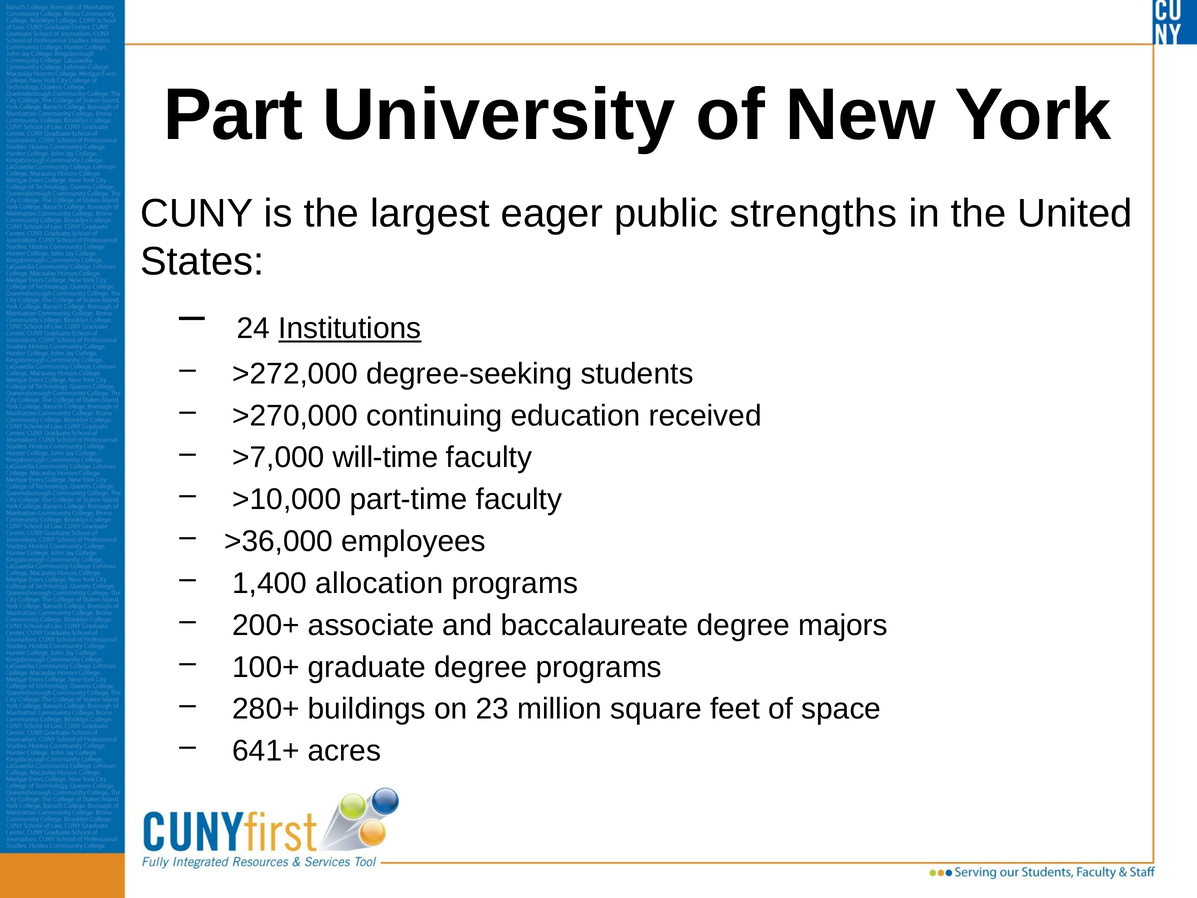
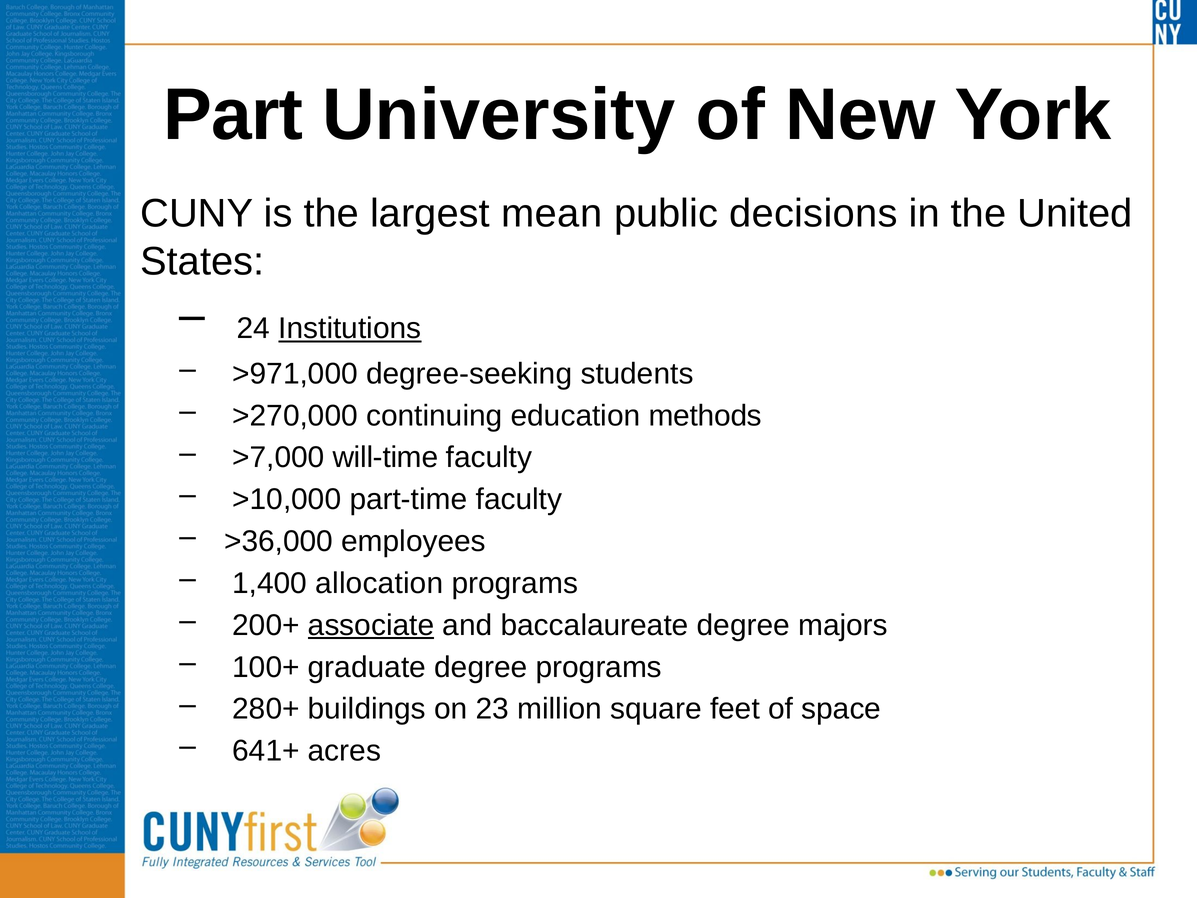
eager: eager -> mean
strengths: strengths -> decisions
>272,000: >272,000 -> >971,000
received: received -> methods
associate underline: none -> present
